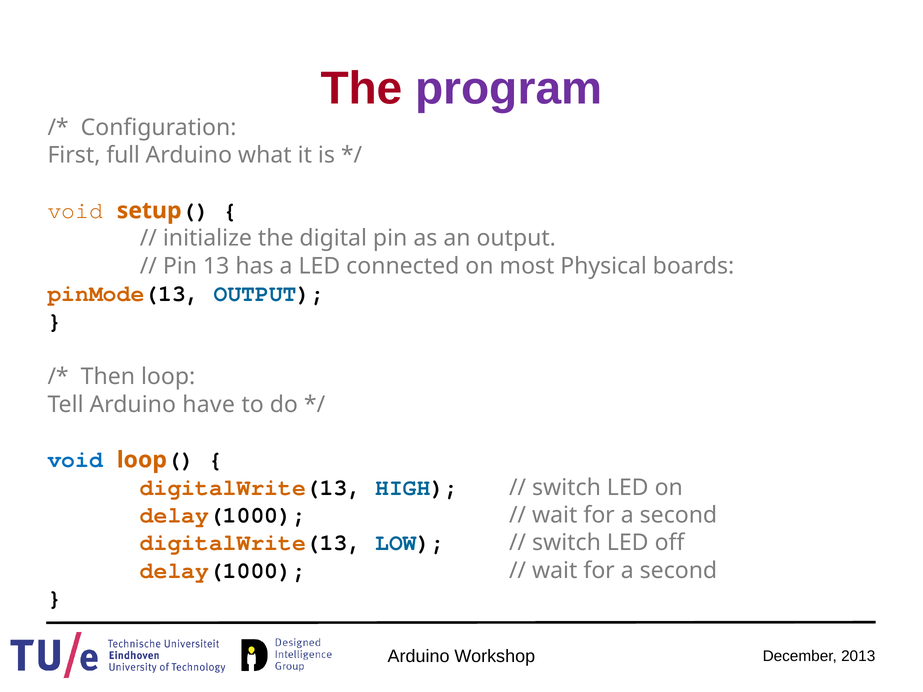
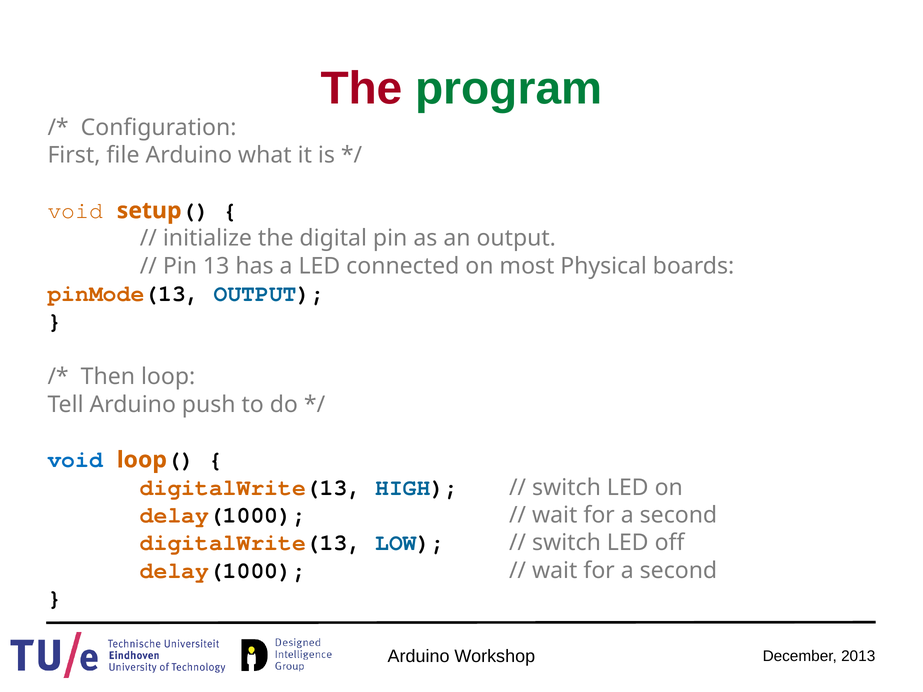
program colour: purple -> green
full: full -> file
have: have -> push
